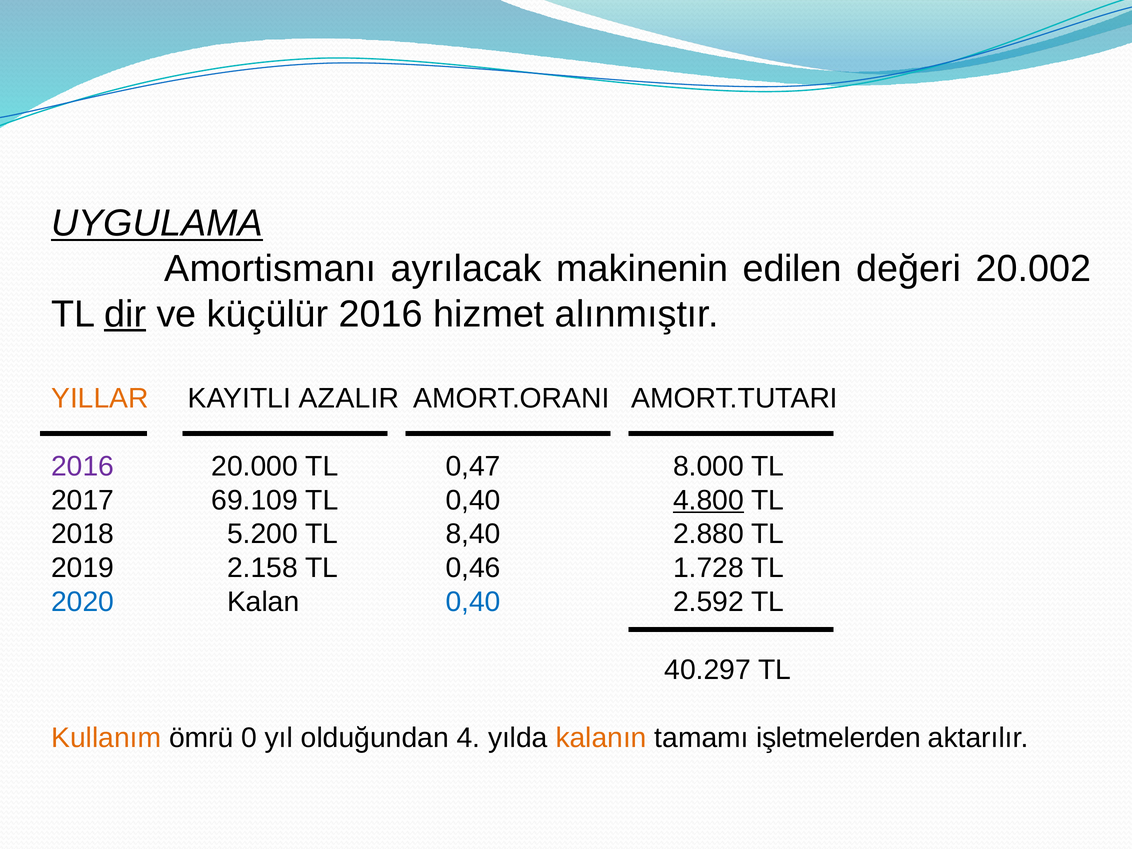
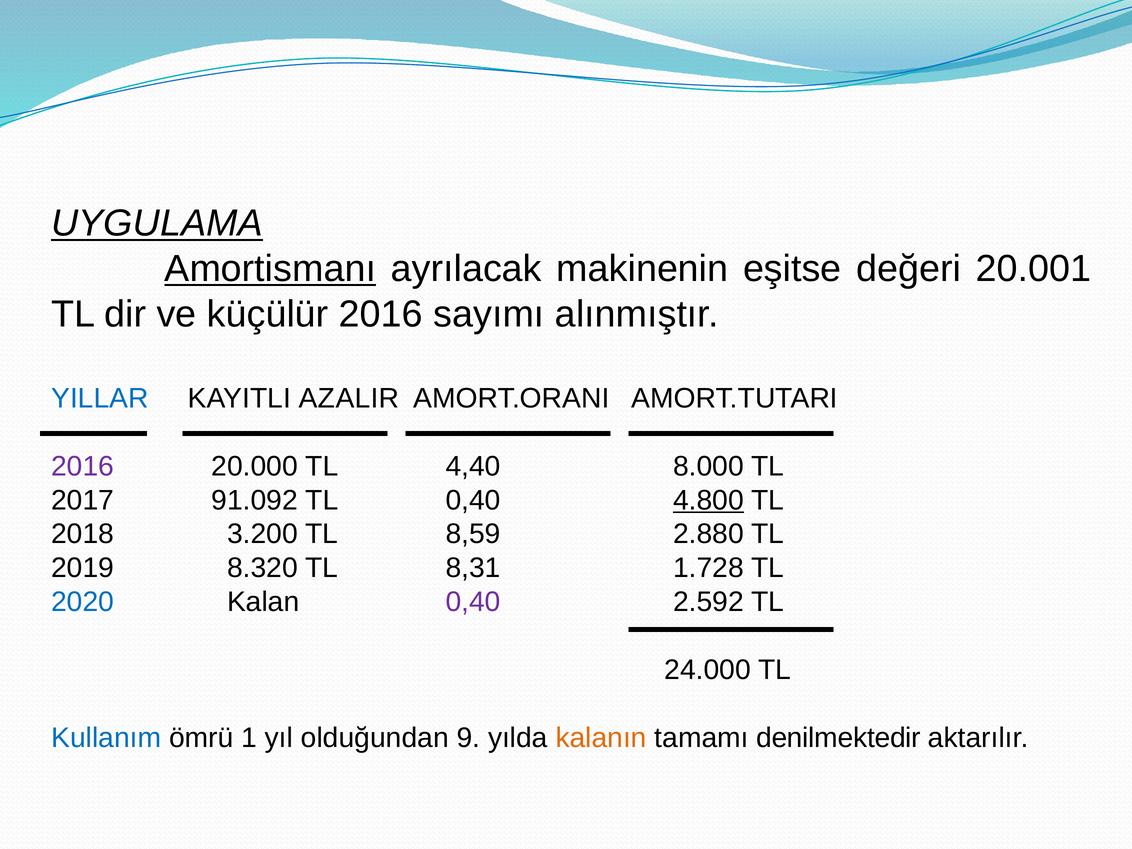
Amortismanı underline: none -> present
edilen: edilen -> eşitse
20.002: 20.002 -> 20.001
dir underline: present -> none
hizmet: hizmet -> sayımı
YILLAR colour: orange -> blue
0,47: 0,47 -> 4,40
69.109: 69.109 -> 91.092
5.200: 5.200 -> 3.200
8,40: 8,40 -> 8,59
2.158: 2.158 -> 8.320
0,46: 0,46 -> 8,31
0,40 at (473, 602) colour: blue -> purple
40.297: 40.297 -> 24.000
Kullanım colour: orange -> blue
0: 0 -> 1
4: 4 -> 9
işletmelerden: işletmelerden -> denilmektedir
